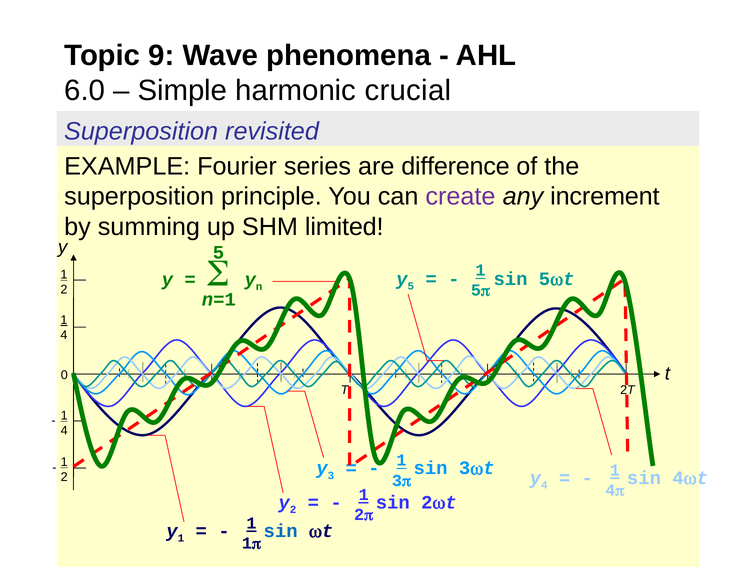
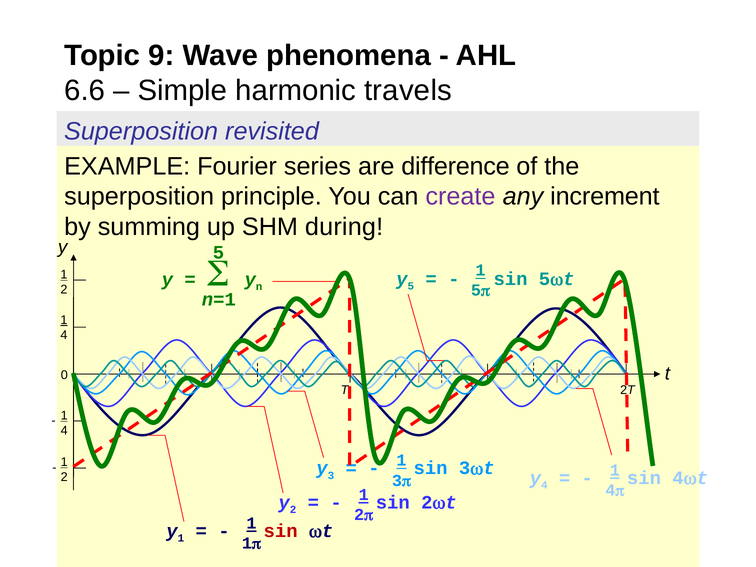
6.0: 6.0 -> 6.6
crucial: crucial -> travels
limited: limited -> during
sin at (281, 531) colour: blue -> red
